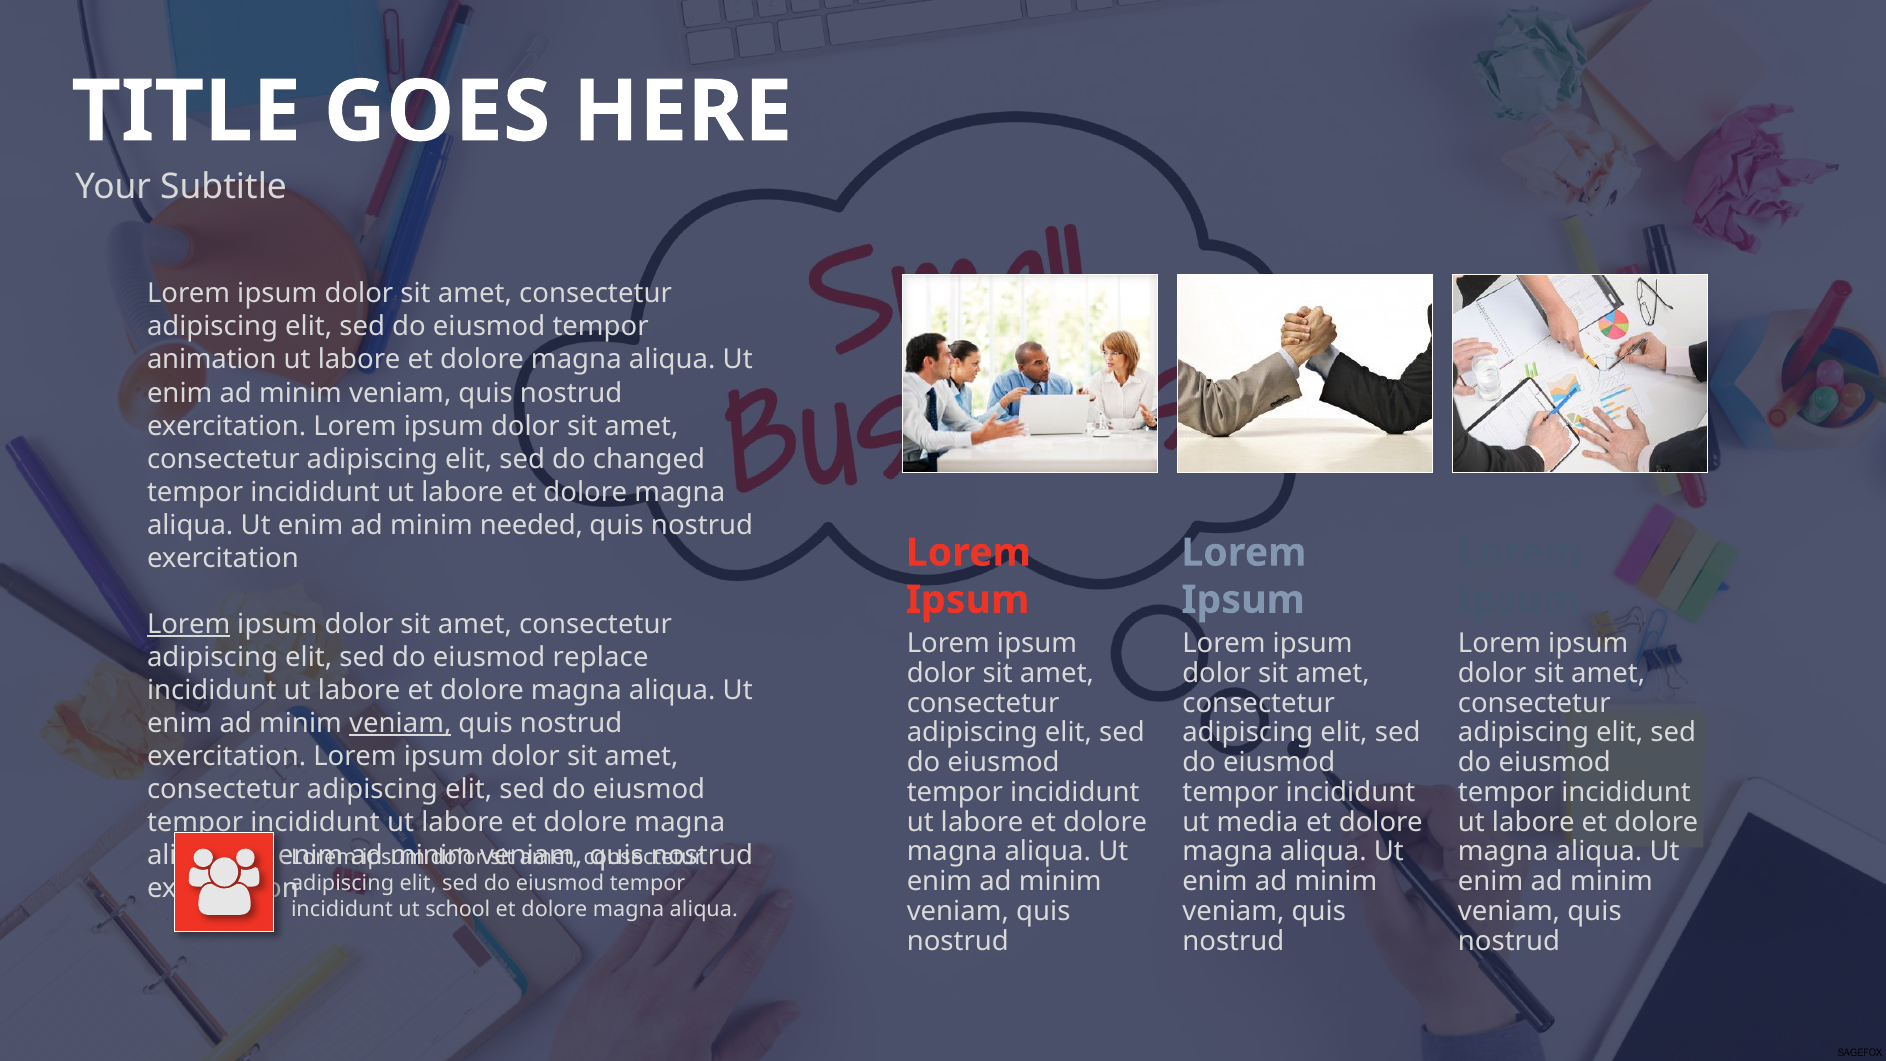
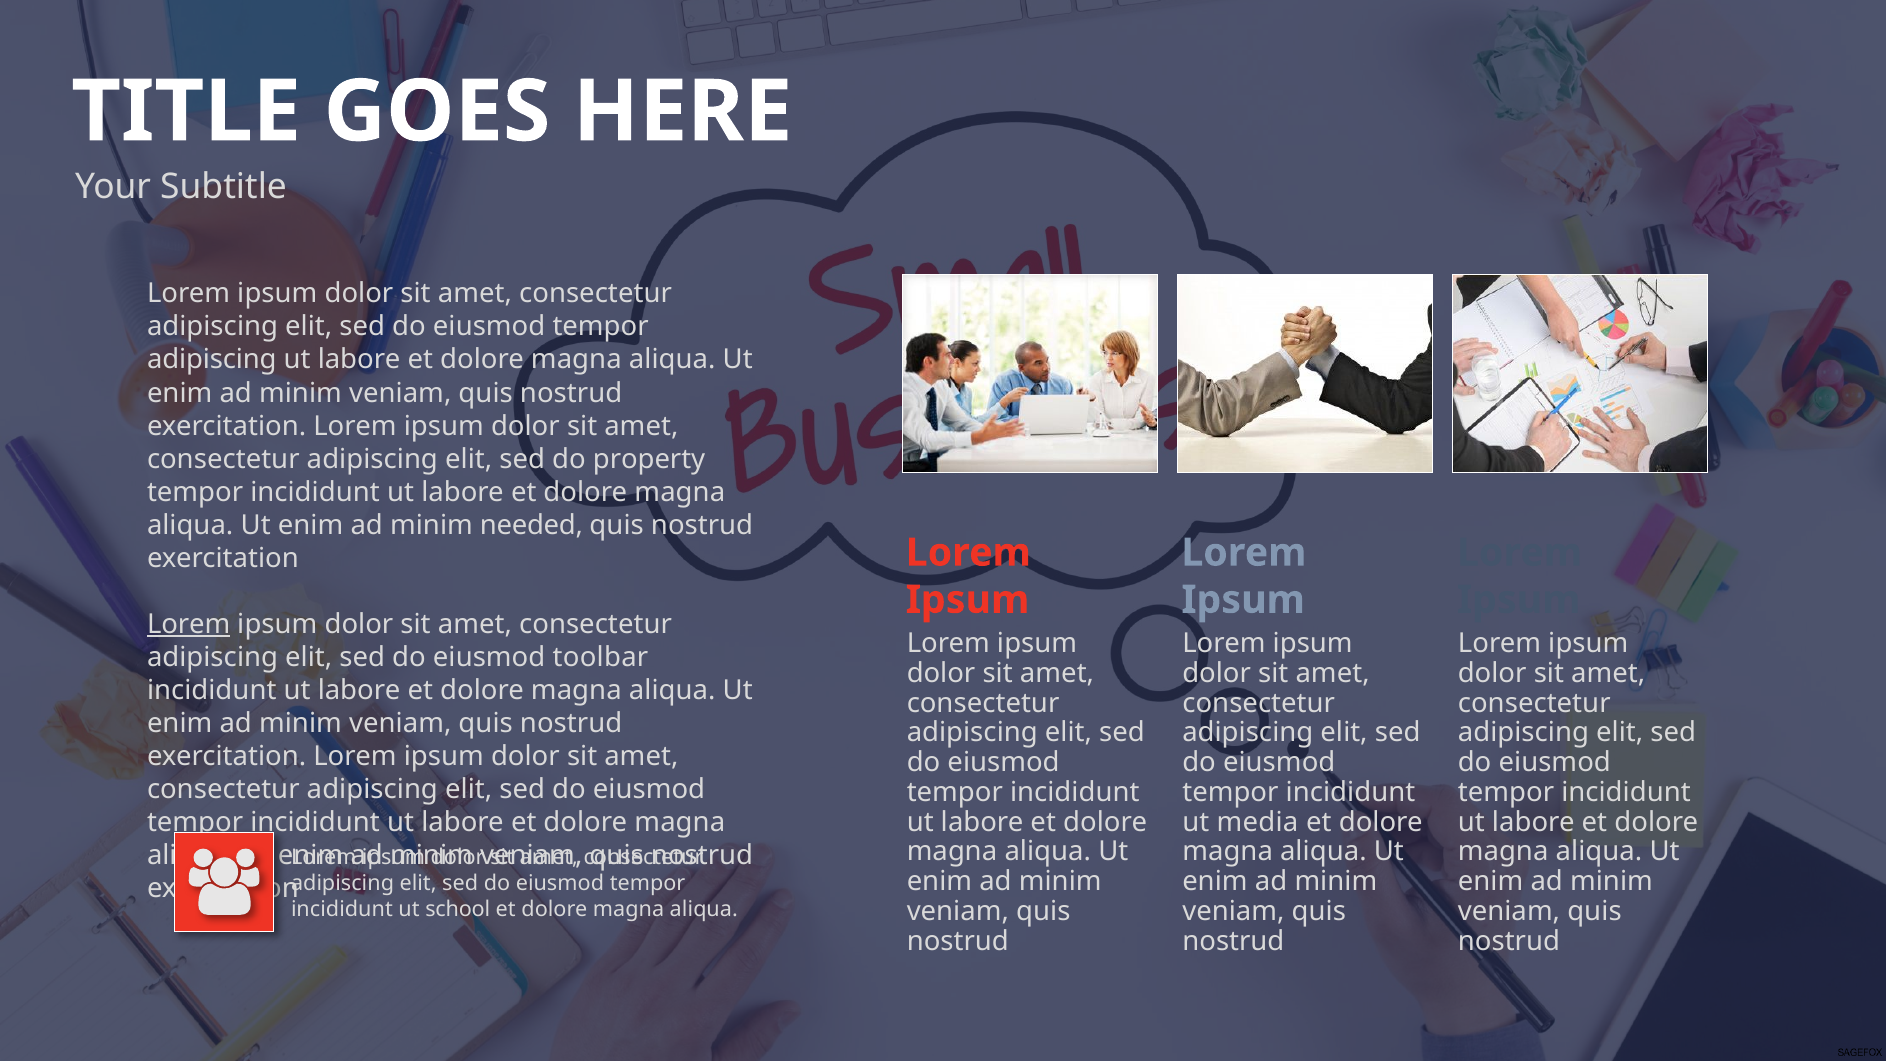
animation at (212, 360): animation -> adipiscing
changed: changed -> property
replace: replace -> toolbar
veniam at (400, 723) underline: present -> none
